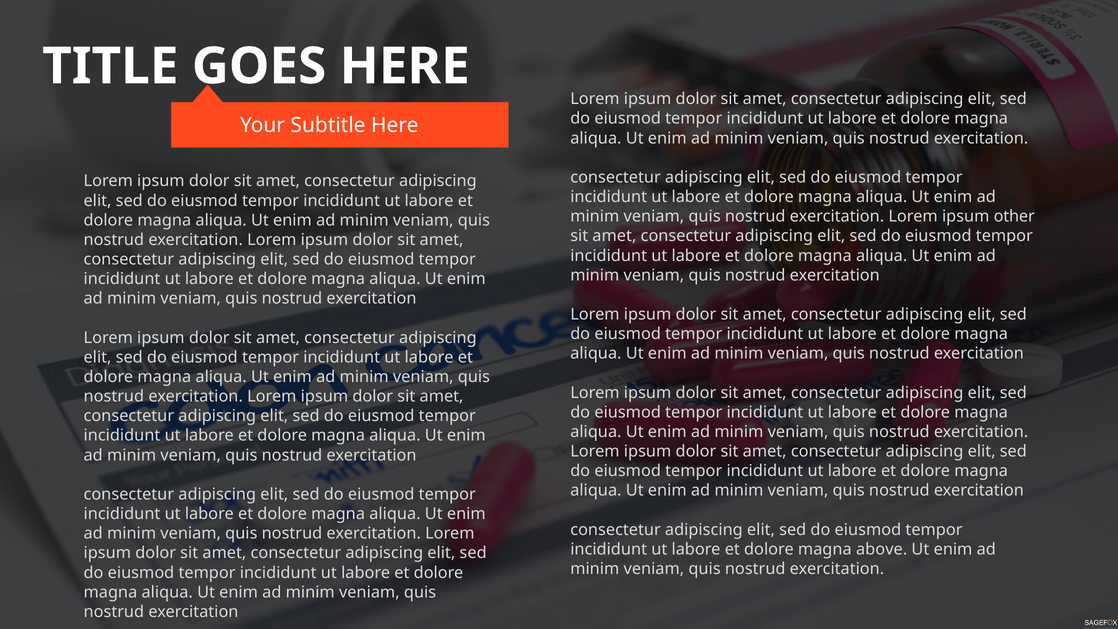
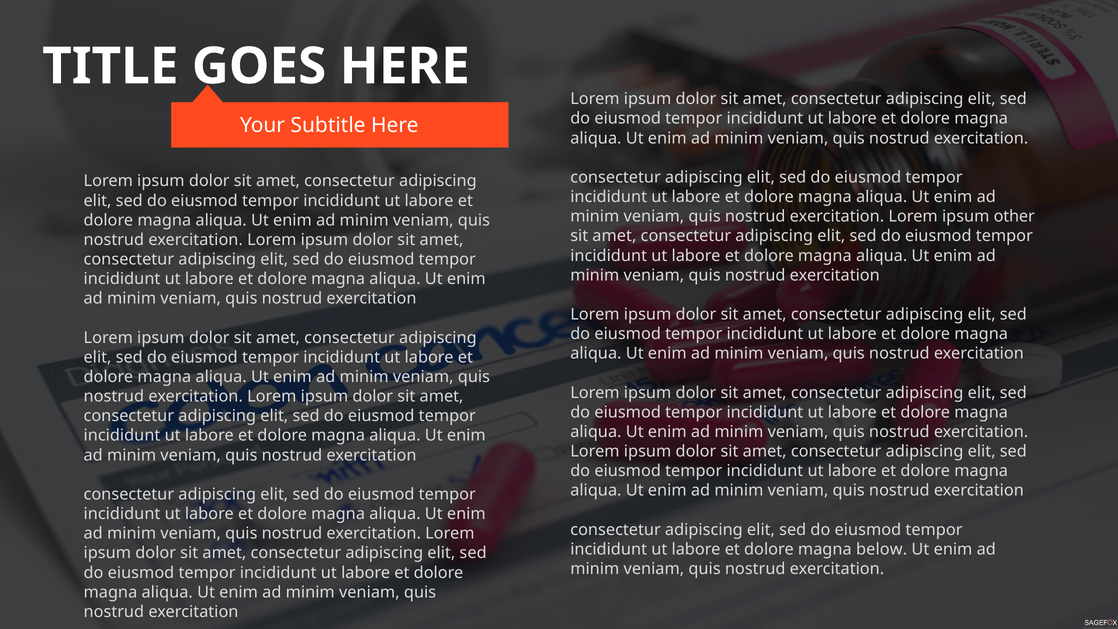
above: above -> below
